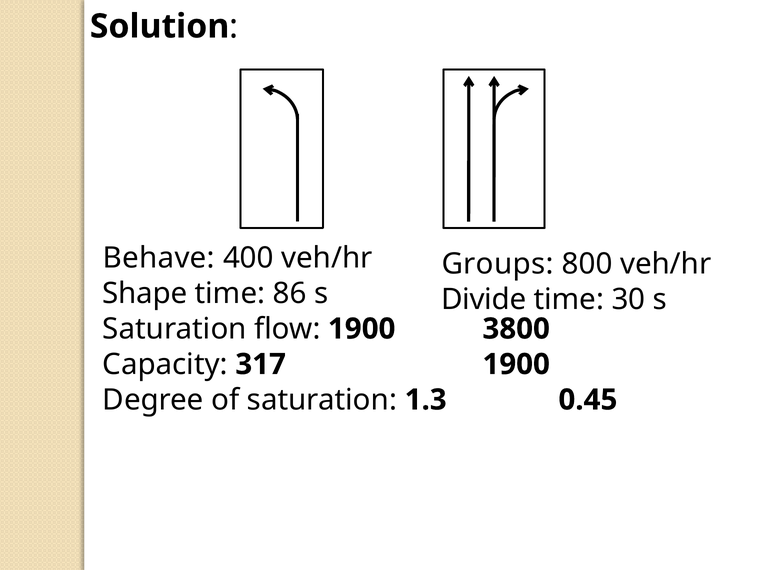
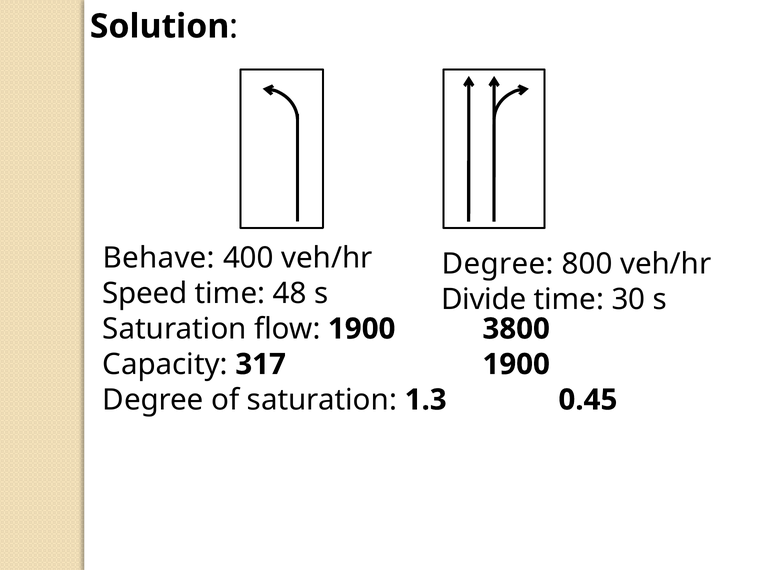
Groups at (498, 264): Groups -> Degree
Shape: Shape -> Speed
86: 86 -> 48
